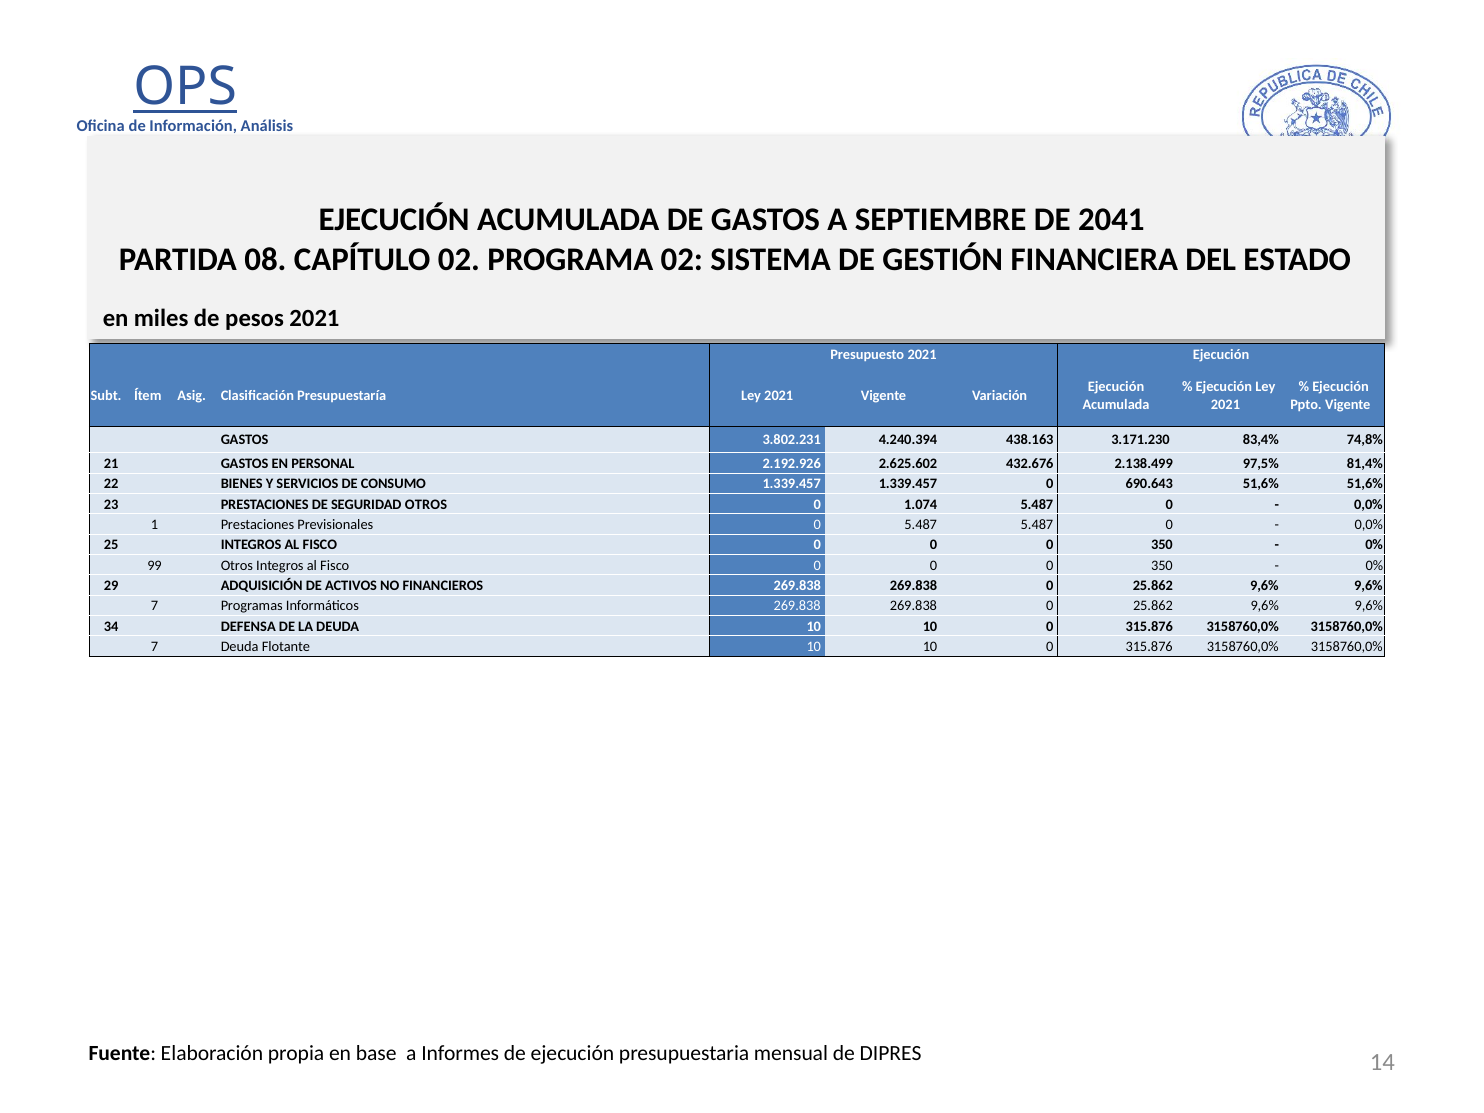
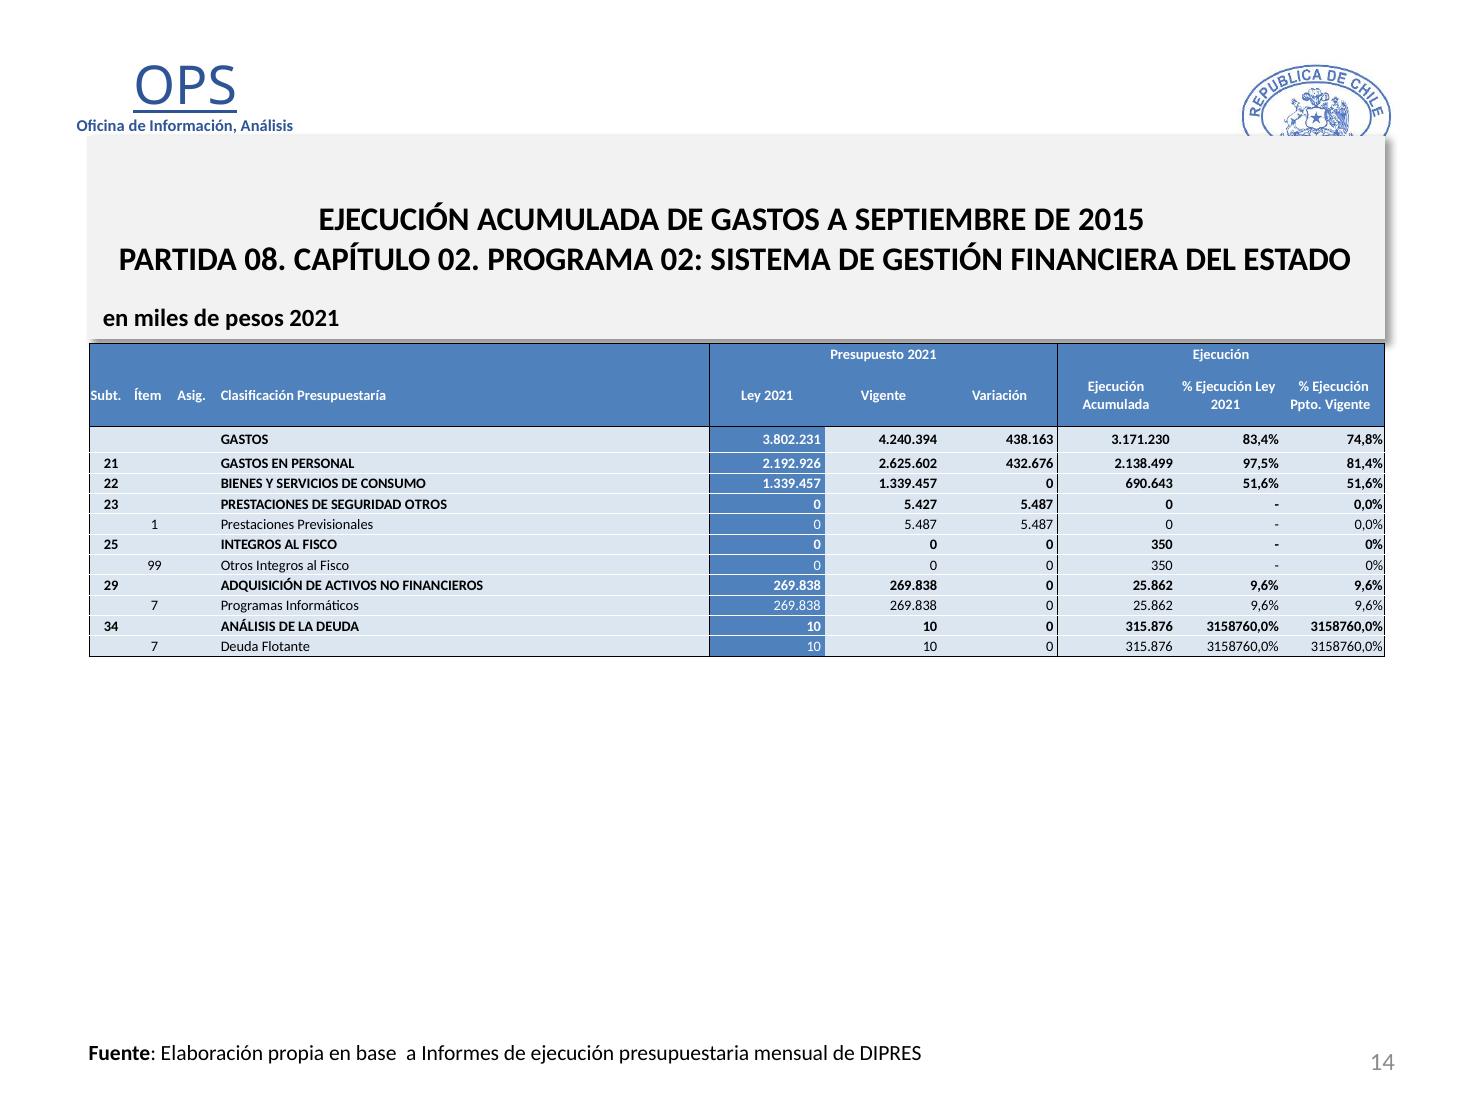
2041: 2041 -> 2015
1.074: 1.074 -> 5.427
34 DEFENSA: DEFENSA -> ANÁLISIS
